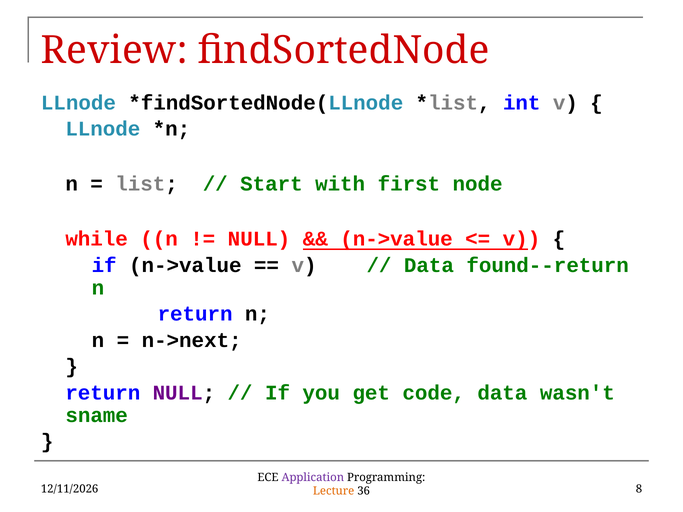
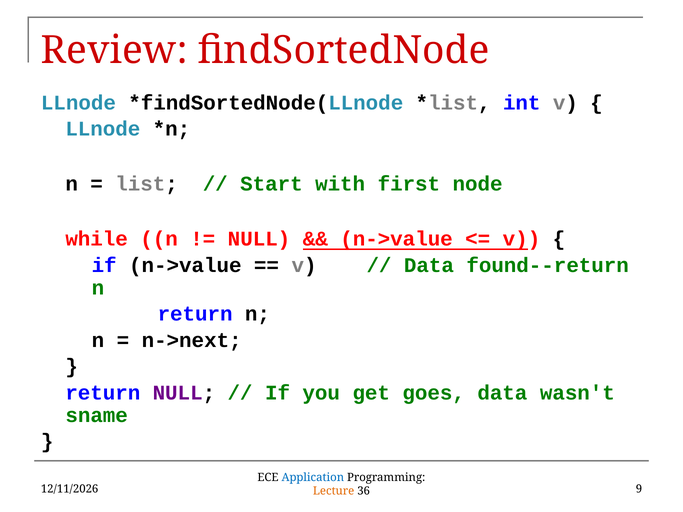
code: code -> goes
Application colour: purple -> blue
8: 8 -> 9
